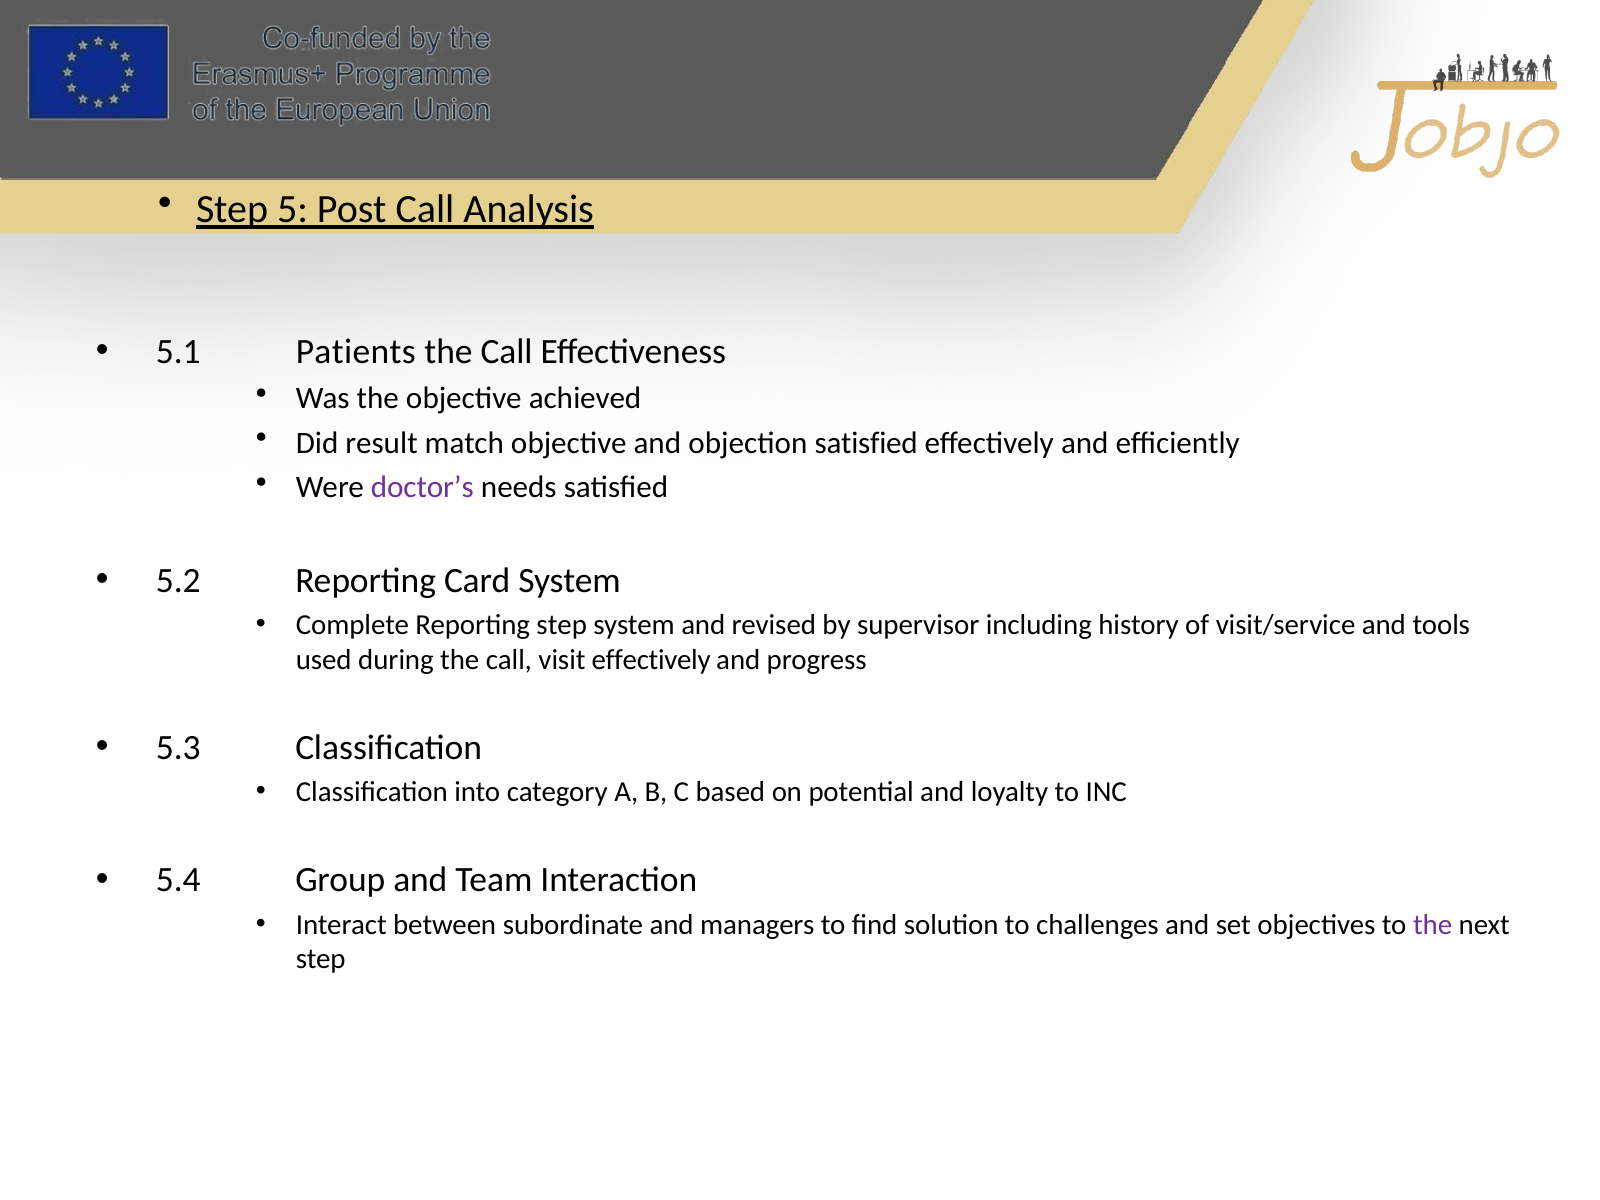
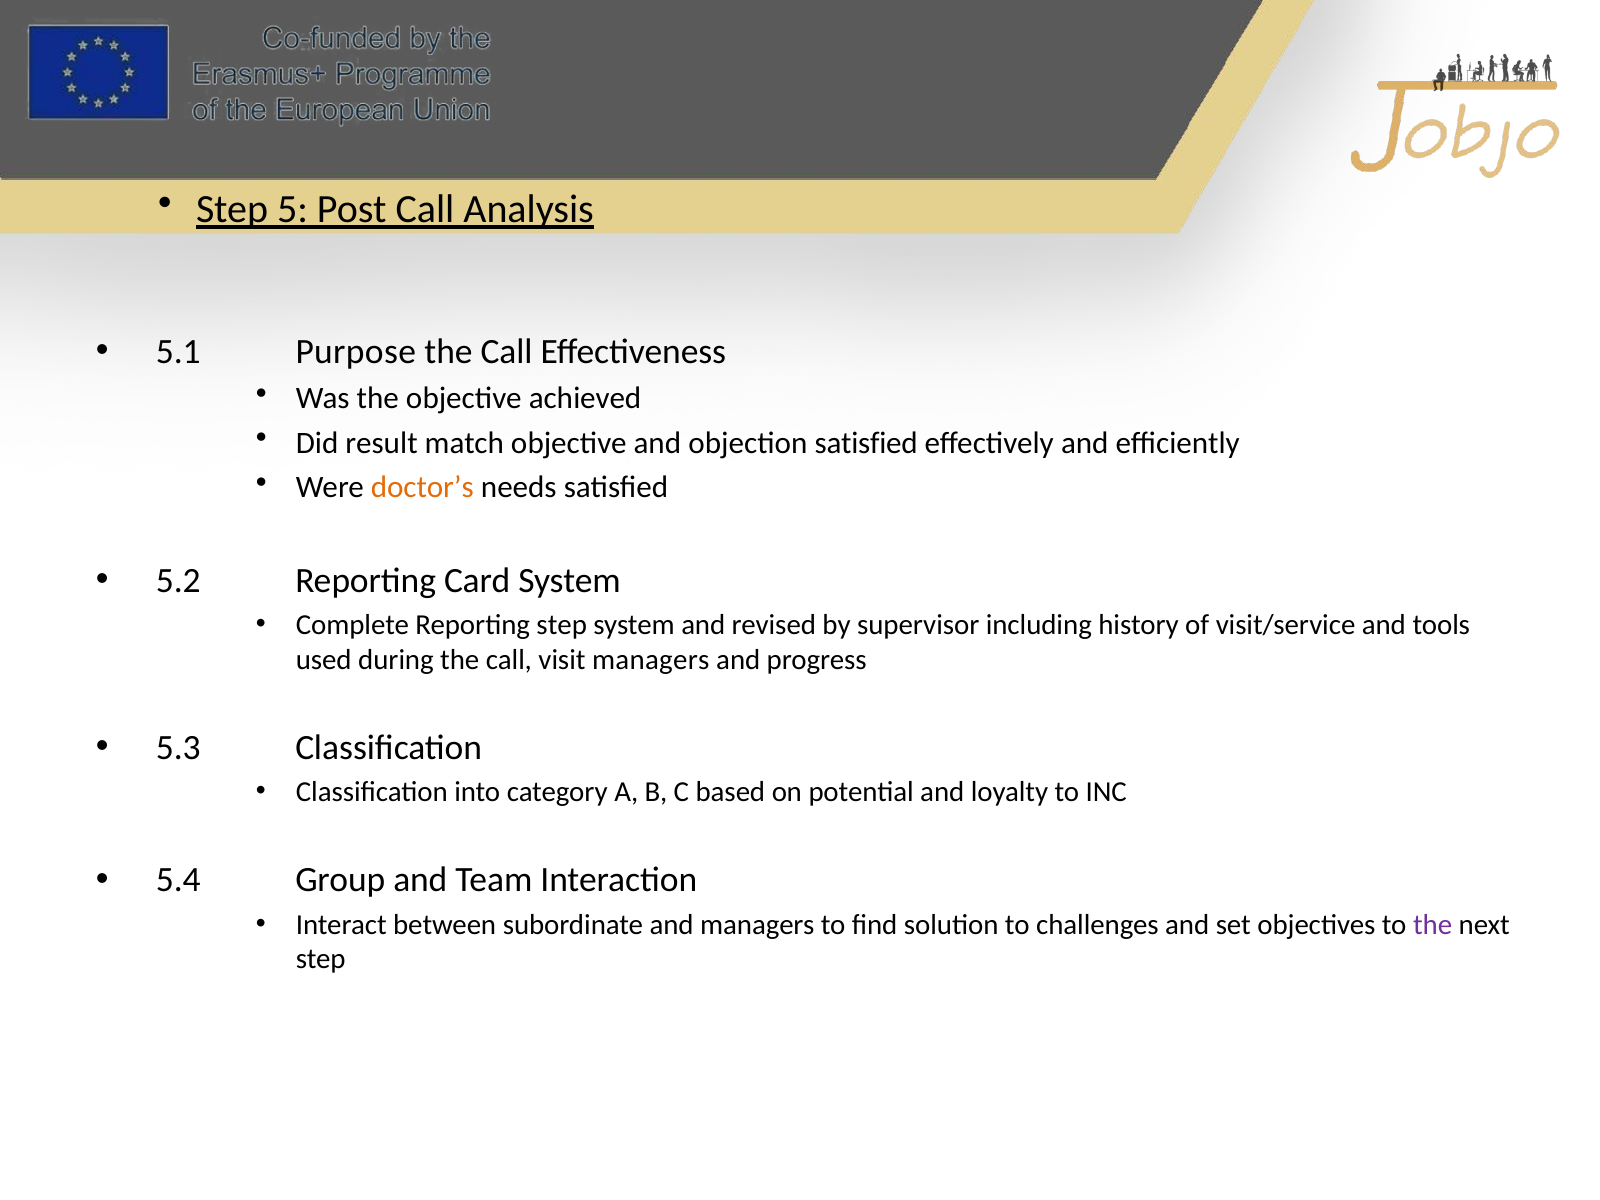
Patients: Patients -> Purpose
doctor’s colour: purple -> orange
visit effectively: effectively -> managers
